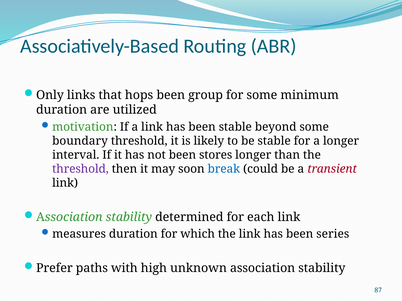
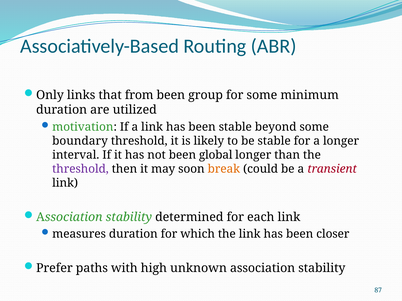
hops: hops -> from
stores: stores -> global
break colour: blue -> orange
series: series -> closer
